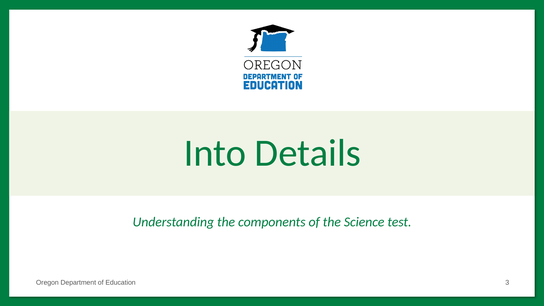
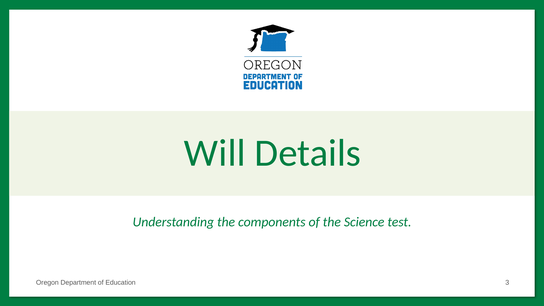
Into: Into -> Will
